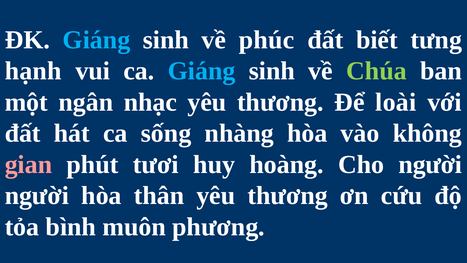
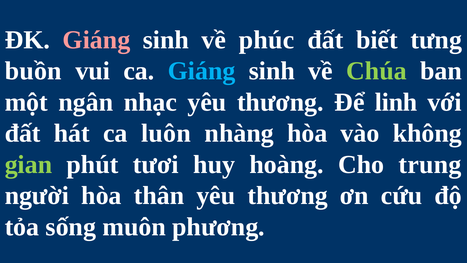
Giáng at (96, 40) colour: light blue -> pink
hạnh: hạnh -> buồn
loài: loài -> linh
sống: sống -> luôn
gian colour: pink -> light green
Cho người: người -> trung
bình: bình -> sống
